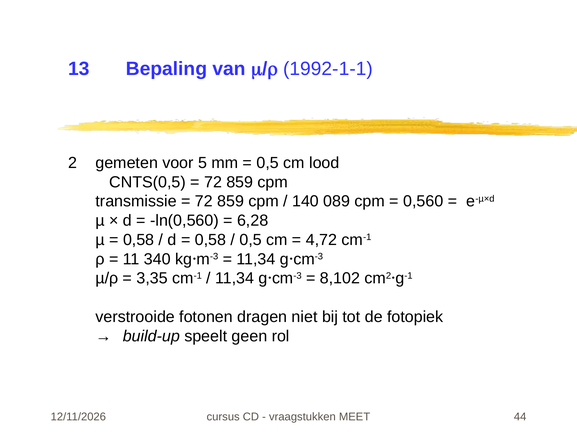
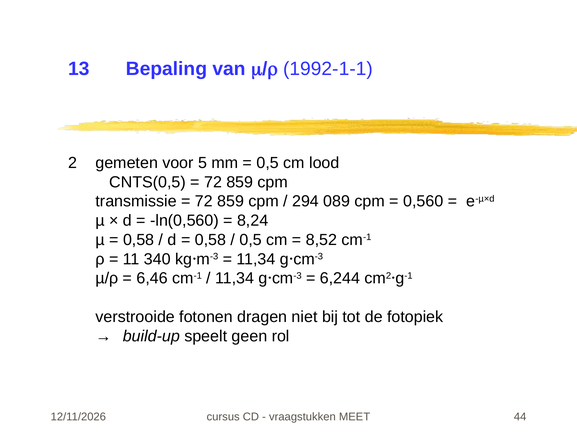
140: 140 -> 294
6,28: 6,28 -> 8,24
4,72: 4,72 -> 8,52
3,35: 3,35 -> 6,46
8,102: 8,102 -> 6,244
